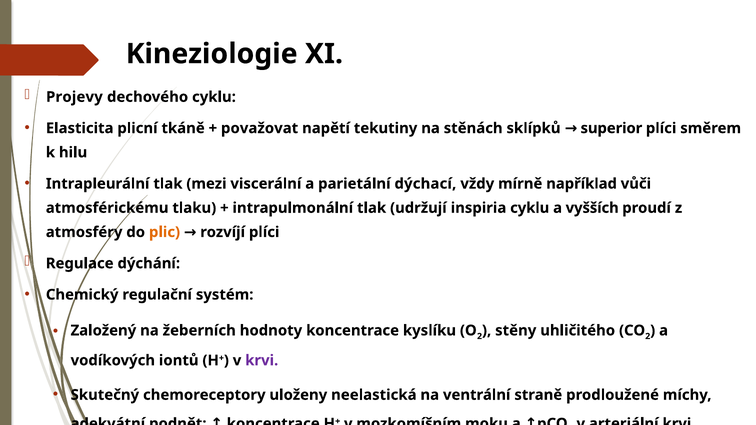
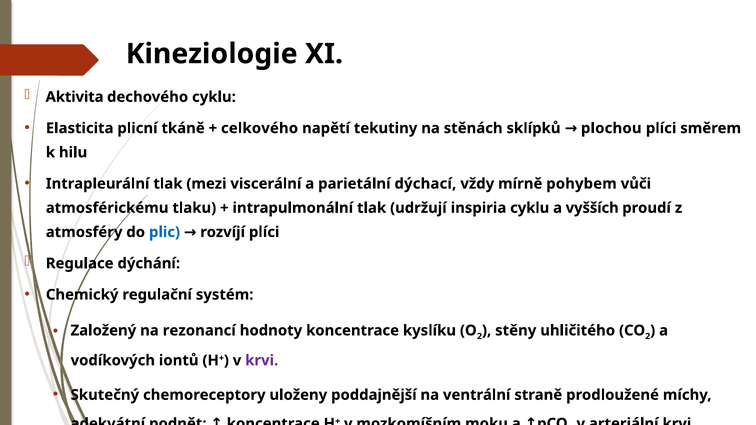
Projevy: Projevy -> Aktivita
považovat: považovat -> celkového
superior: superior -> plochou
například: například -> pohybem
plic colour: orange -> blue
žeberních: žeberních -> rezonancí
neelastická: neelastická -> poddajnější
